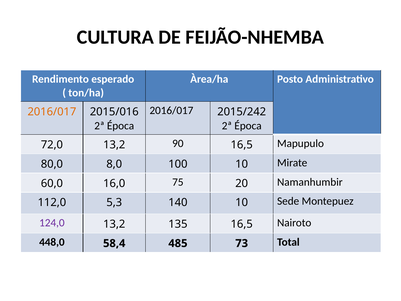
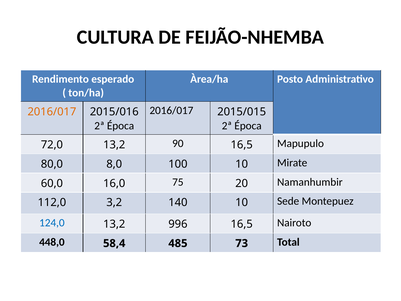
2015/242: 2015/242 -> 2015/015
5,3: 5,3 -> 3,2
124,0 colour: purple -> blue
135: 135 -> 996
